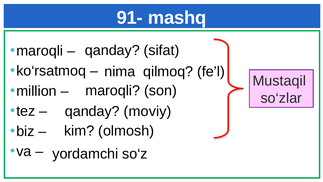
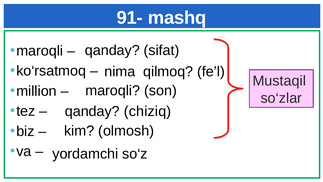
moviy: moviy -> chiziq
